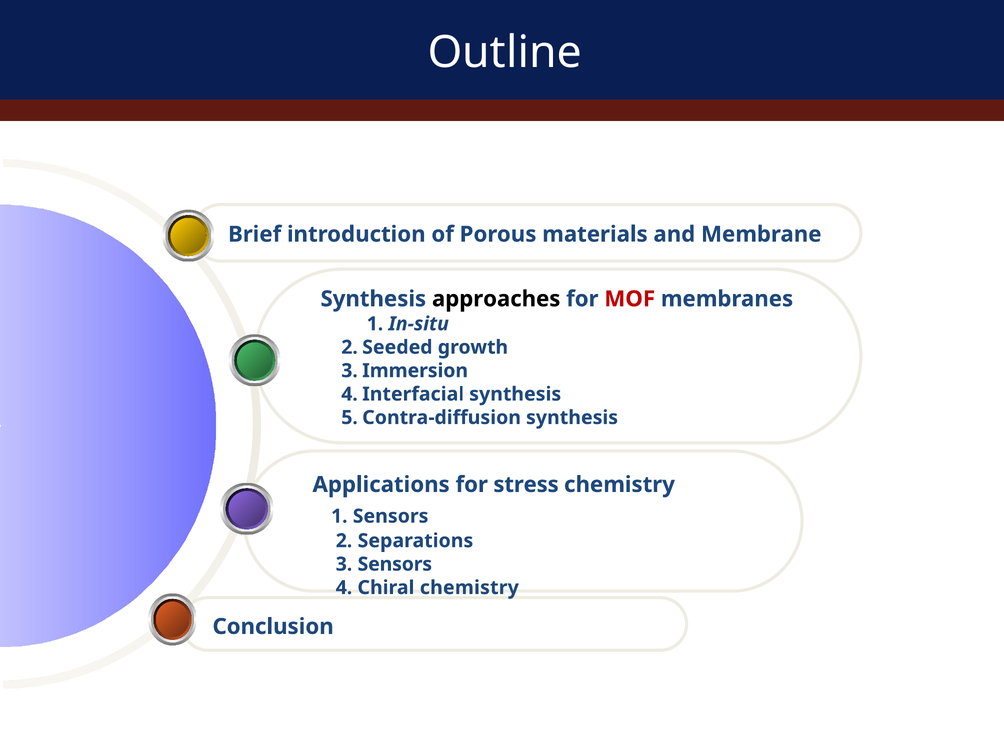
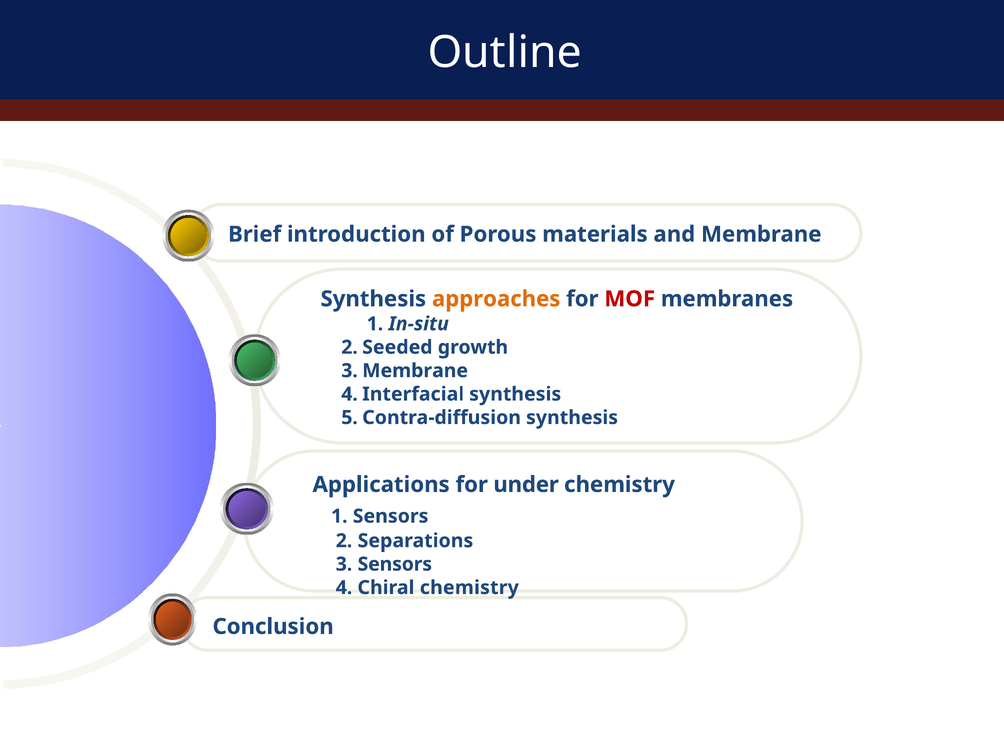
approaches colour: black -> orange
3 Immersion: Immersion -> Membrane
stress: stress -> under
